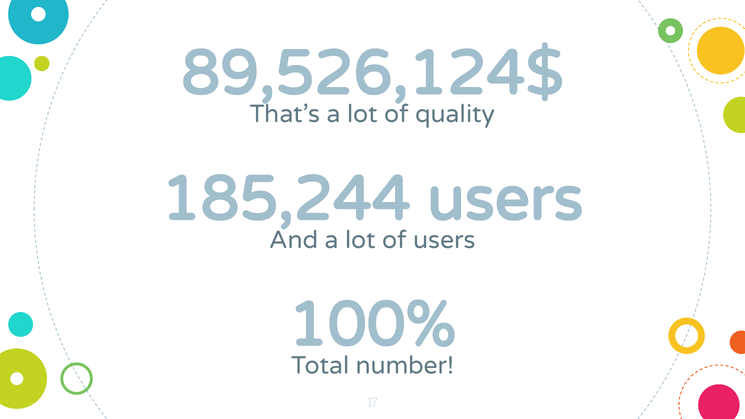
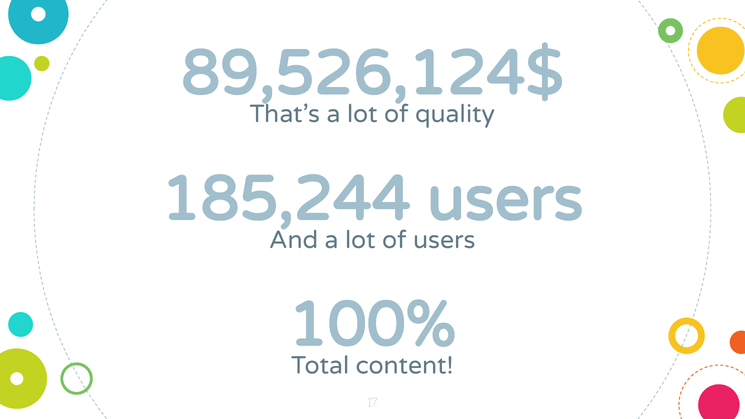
number: number -> content
